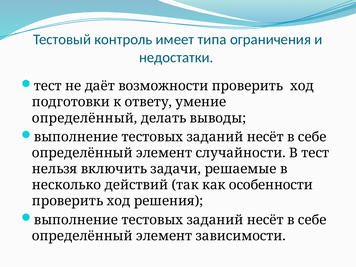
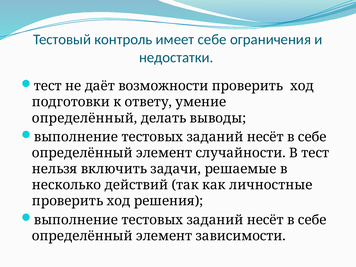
имеет типа: типа -> себе
особенности: особенности -> личностные
